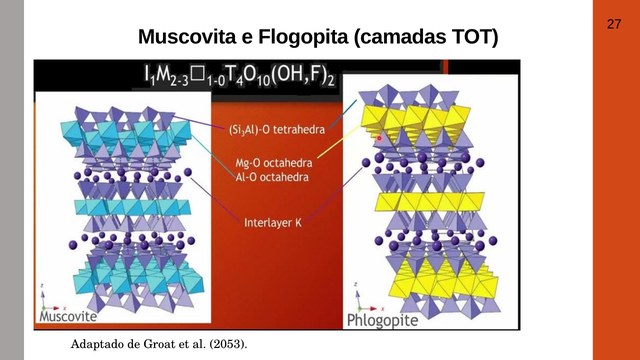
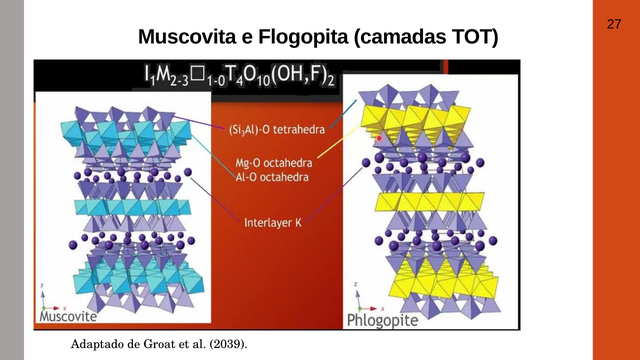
2053: 2053 -> 2039
